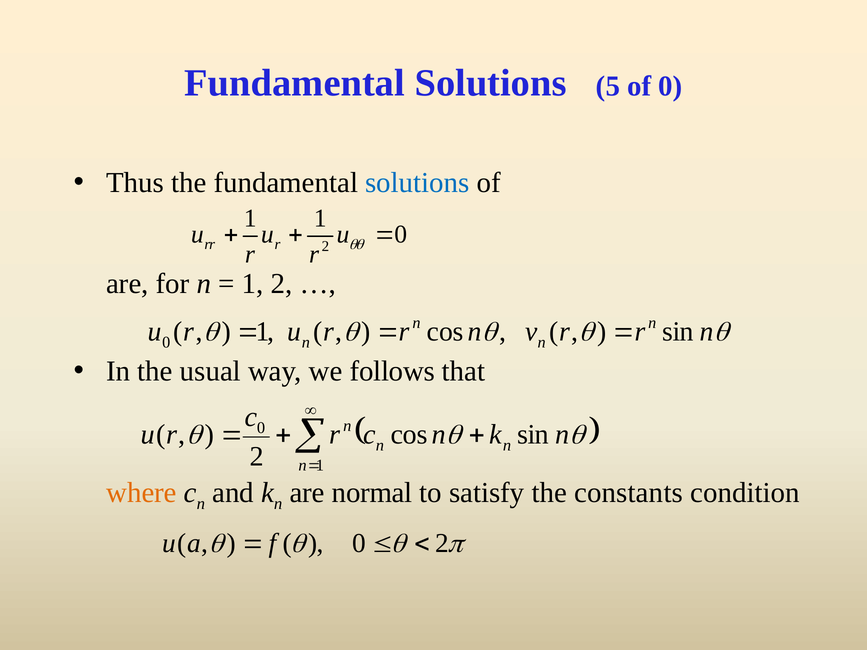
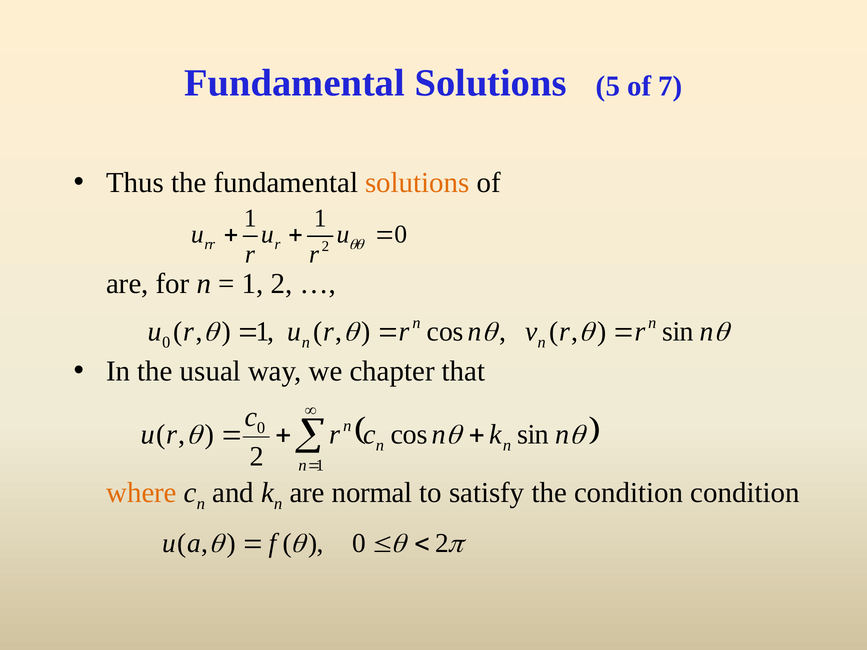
of 0: 0 -> 7
solutions at (417, 183) colour: blue -> orange
follows: follows -> chapter
the constants: constants -> condition
